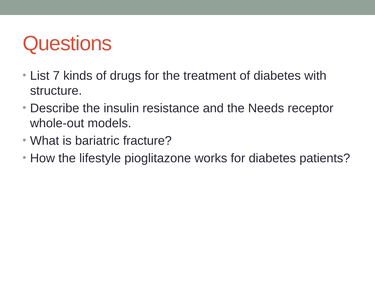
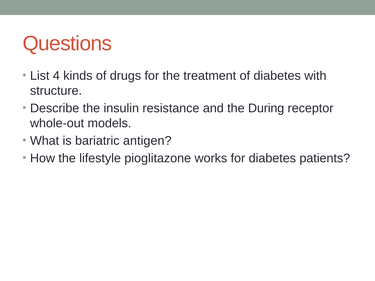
7: 7 -> 4
Needs: Needs -> During
fracture: fracture -> antigen
